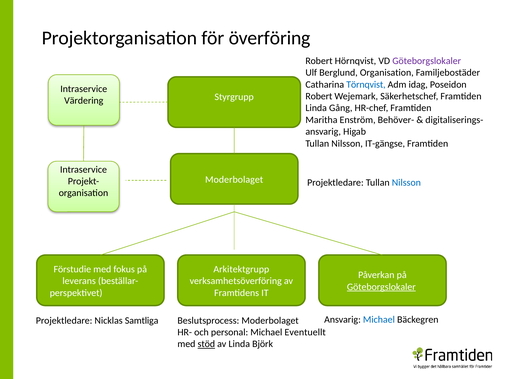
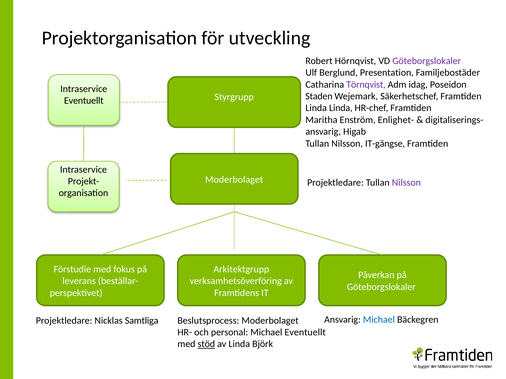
överföring: överföring -> utveckling
Berglund Organisation: Organisation -> Presentation
Törnqvist colour: blue -> purple
Robert at (319, 96): Robert -> Staden
Värdering at (84, 101): Värdering -> Eventuellt
Linda Gång: Gång -> Linda
Behöver-: Behöver- -> Enlighet-
Nilsson at (406, 183) colour: blue -> purple
Göteborgslokaler at (381, 287) underline: present -> none
